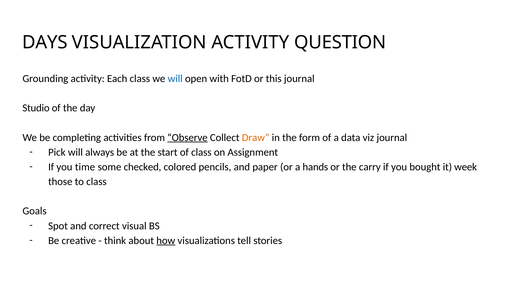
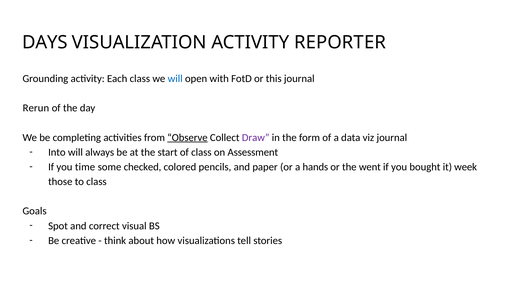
QUESTION: QUESTION -> REPORTER
Studio: Studio -> Rerun
Draw colour: orange -> purple
Pick: Pick -> Into
Assignment: Assignment -> Assessment
carry: carry -> went
how underline: present -> none
